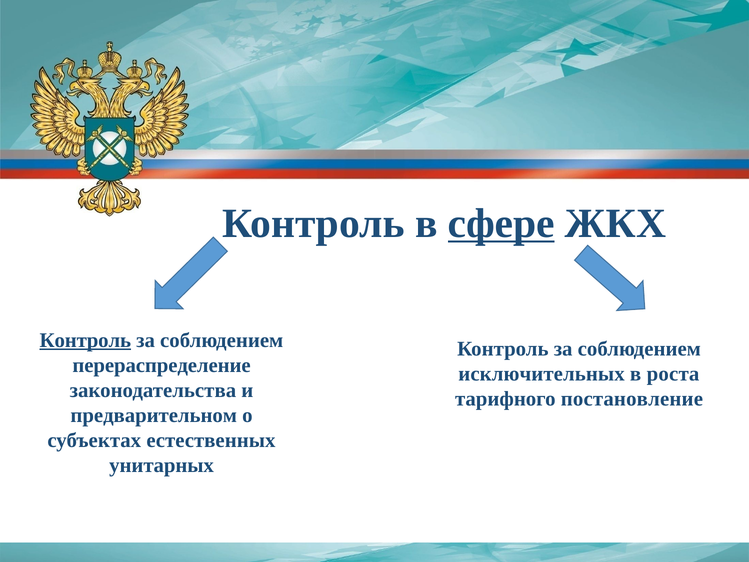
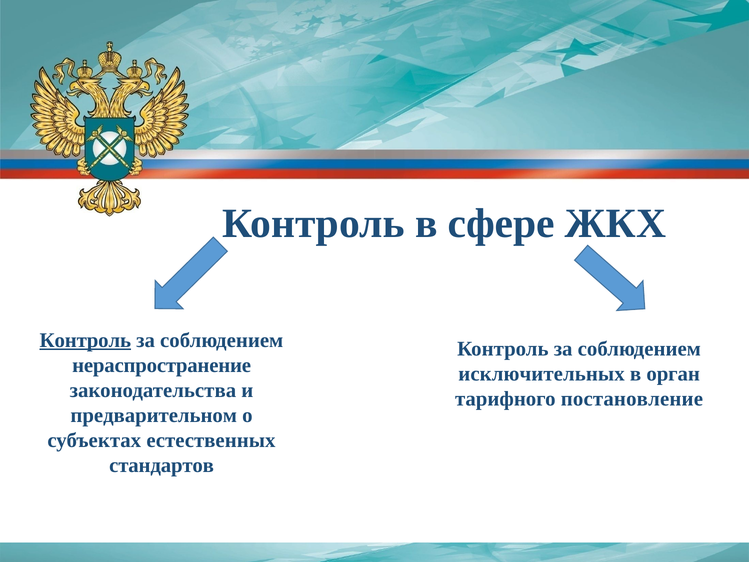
сфере underline: present -> none
перераспределение: перераспределение -> нераспространение
роста: роста -> орган
унитарных: унитарных -> стандартов
